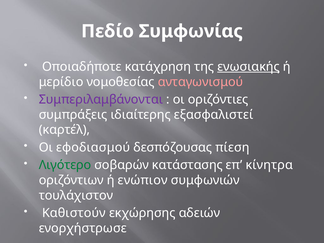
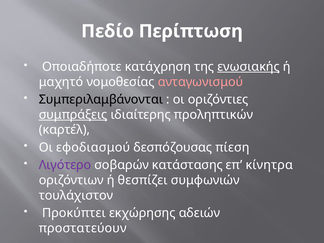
Συμφωνίας: Συμφωνίας -> Περίπτωση
μερίδιο: μερίδιο -> μαχητό
Συμπεριλαμβάνονται colour: purple -> black
συμπράξεις underline: none -> present
εξασφαλιστεί: εξασφαλιστεί -> προληπτικών
Λιγότερο colour: green -> purple
ενώπιον: ενώπιον -> θεσπίζει
Καθιστούν: Καθιστούν -> Προκύπτει
ενορχήστρωσε: ενορχήστρωσε -> προστατεύουν
